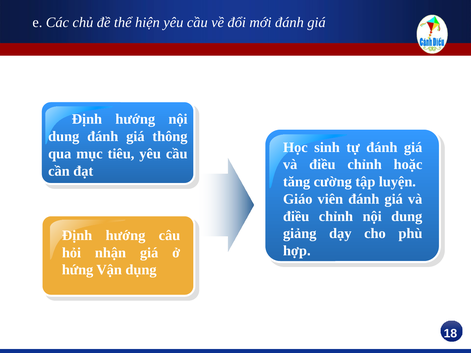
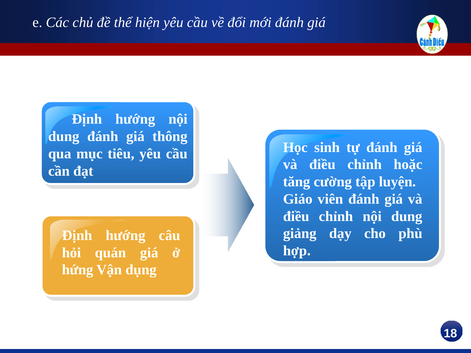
nhận: nhận -> quán
